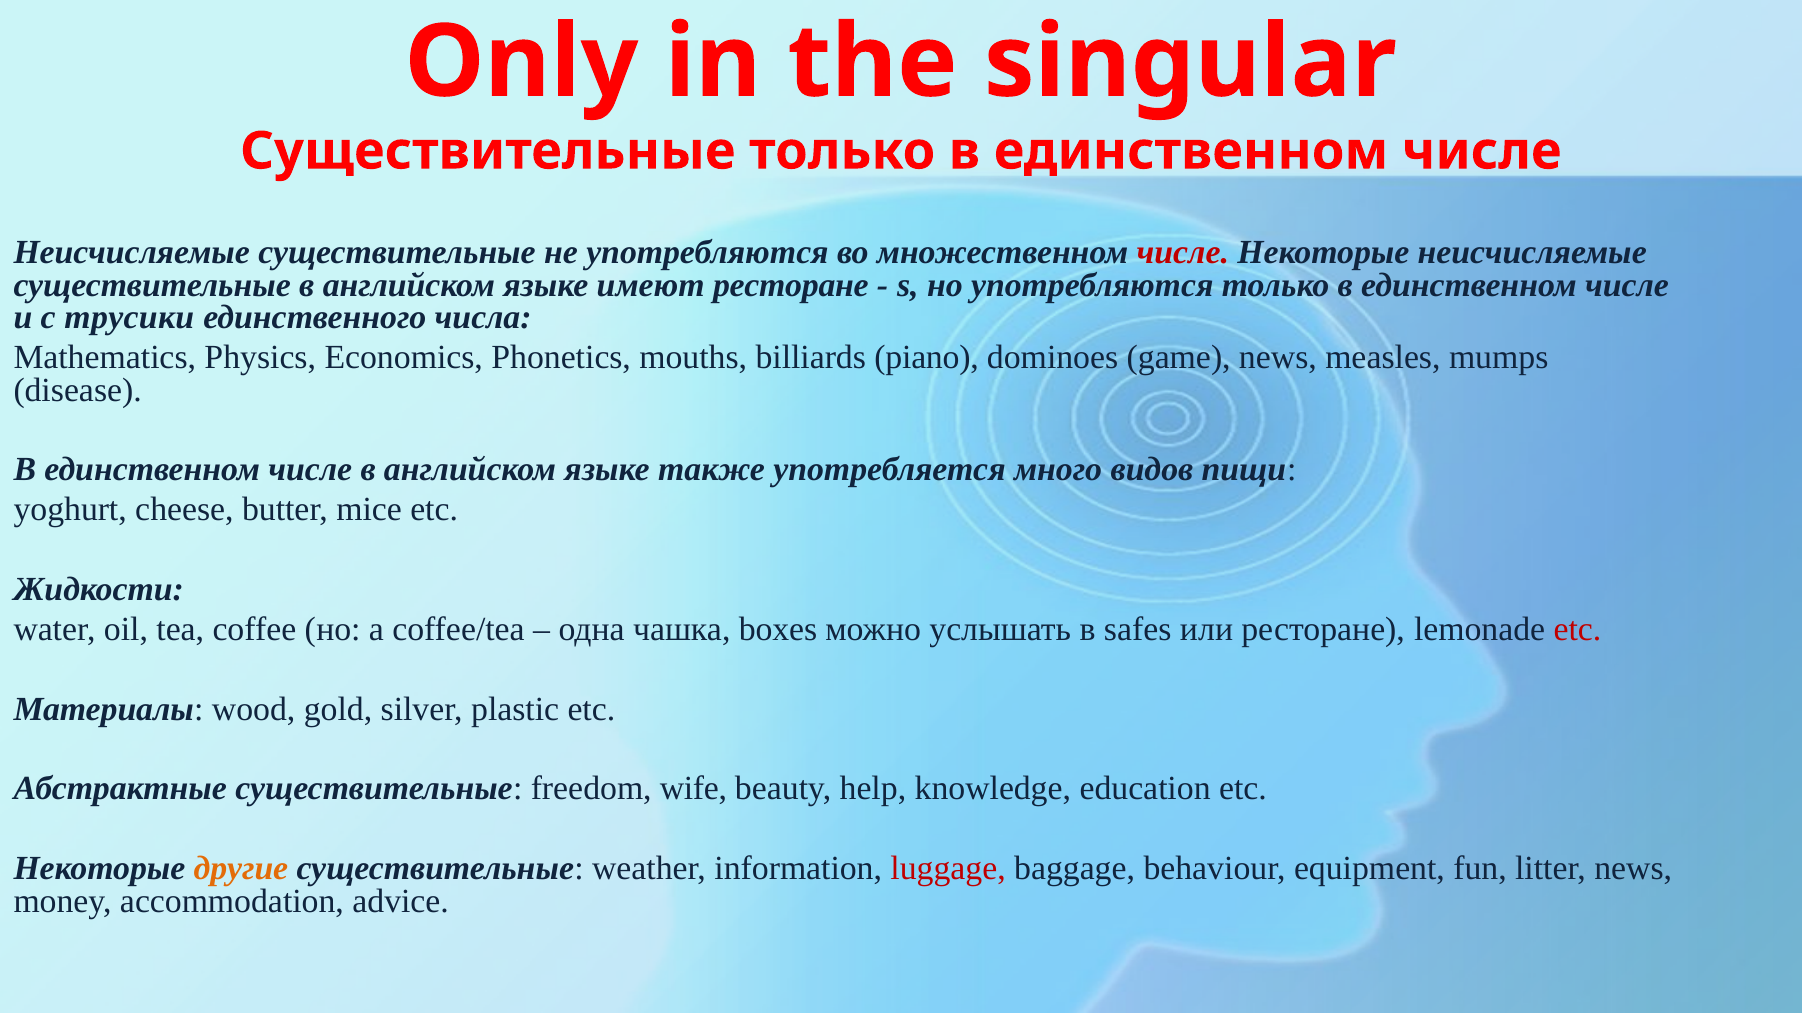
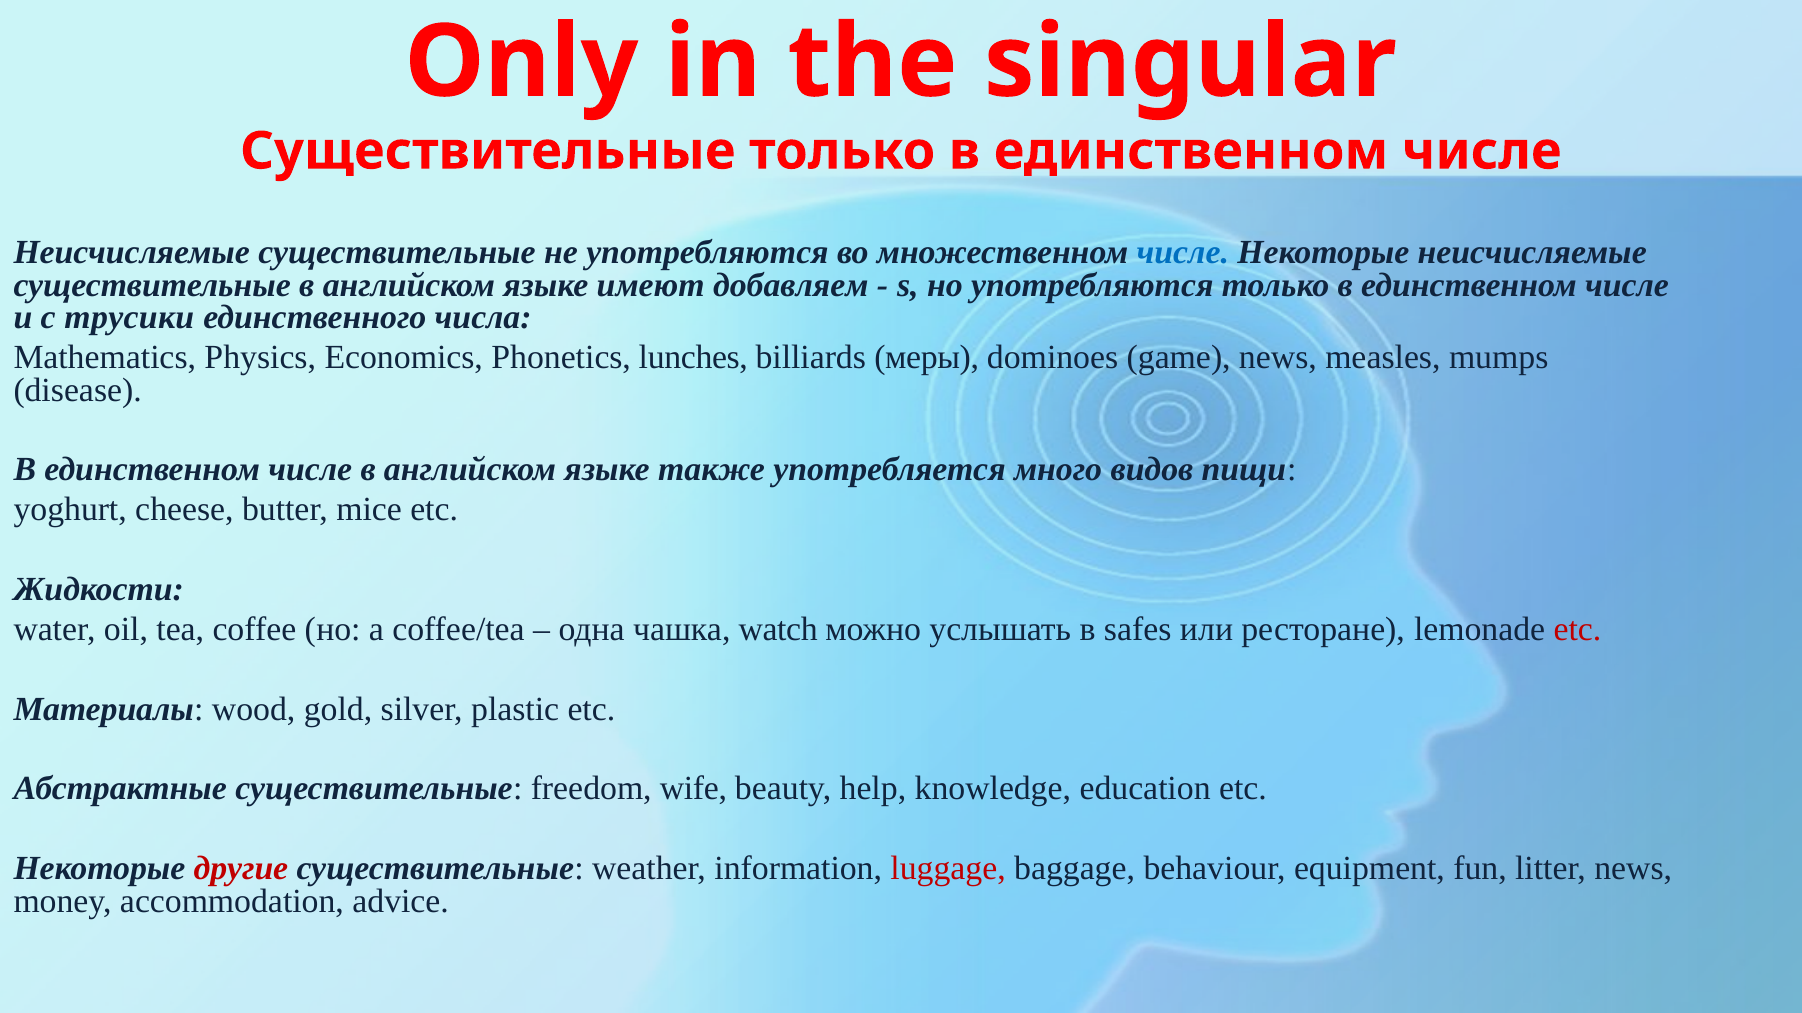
числе at (1183, 253) colour: red -> blue
имеют ресторане: ресторане -> добавляем
mouths: mouths -> lunches
piano: piano -> меры
boxes: boxes -> watch
другие colour: orange -> red
